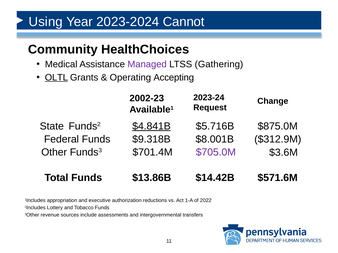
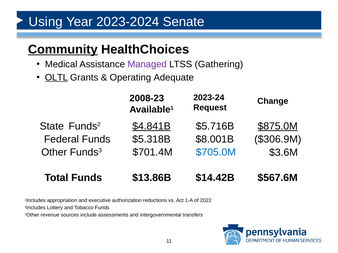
Cannot: Cannot -> Senate
Community underline: none -> present
Accepting: Accepting -> Adequate
2002-23: 2002-23 -> 2008-23
$875.0M underline: none -> present
$9.318B: $9.318B -> $5.318B
$312.9M: $312.9M -> $306.9M
$705.0M colour: purple -> blue
$571.6M: $571.6M -> $567.6M
